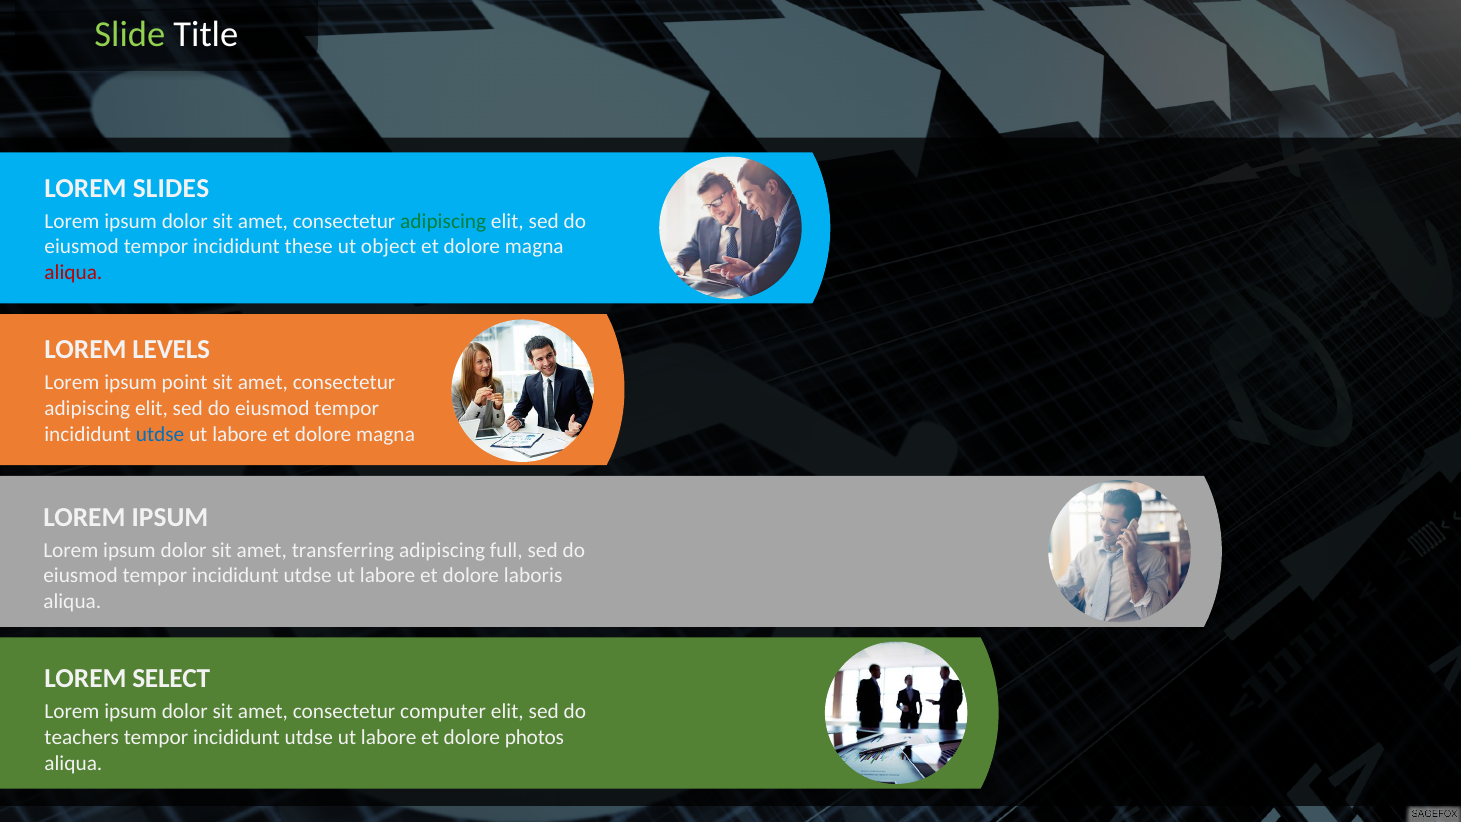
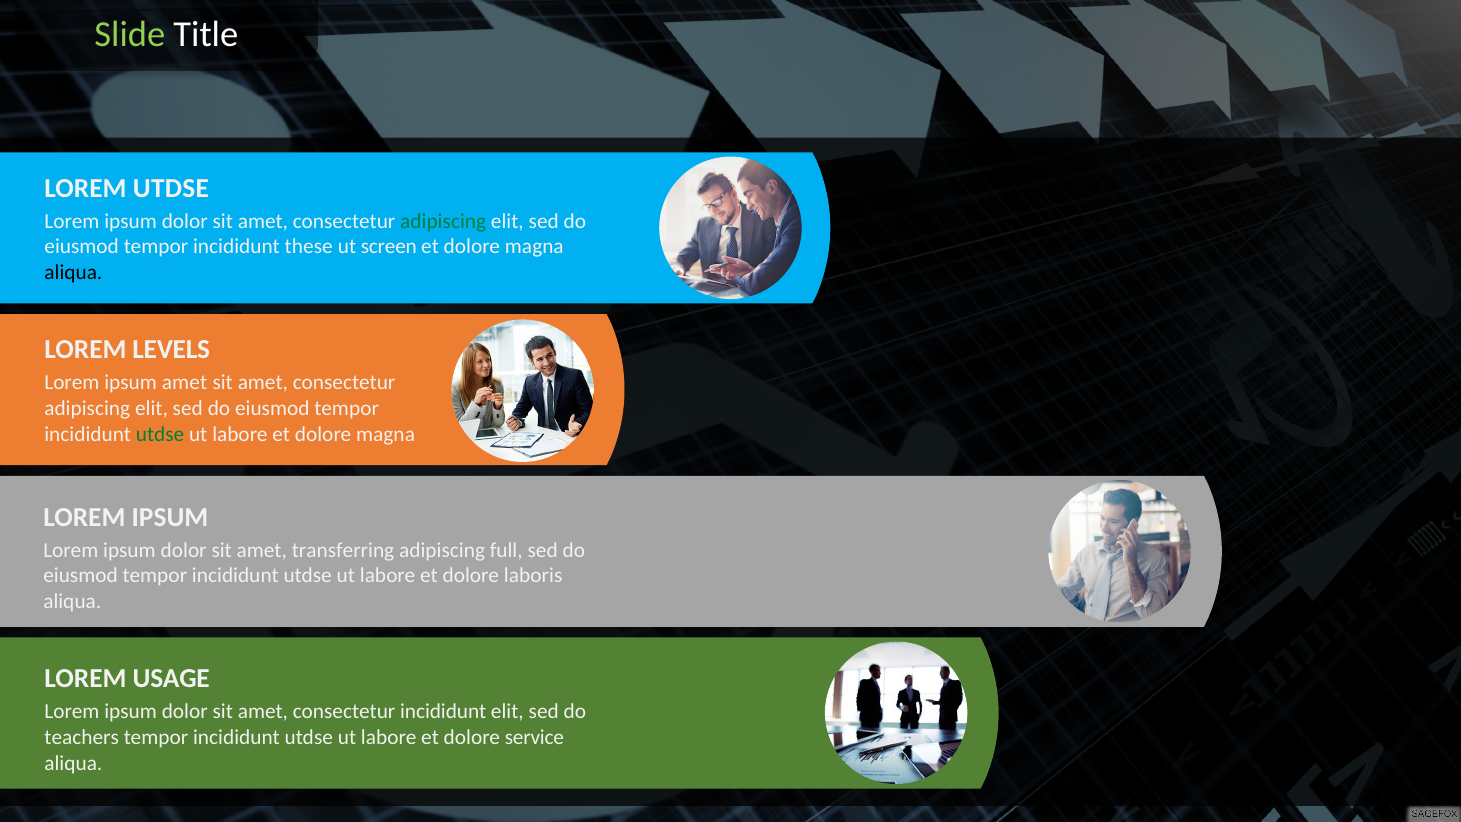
LOREM SLIDES: SLIDES -> UTDSE
object: object -> screen
aliqua at (73, 272) colour: red -> black
ipsum point: point -> amet
utdse at (160, 434) colour: blue -> green
SELECT: SELECT -> USAGE
consectetur computer: computer -> incididunt
photos: photos -> service
